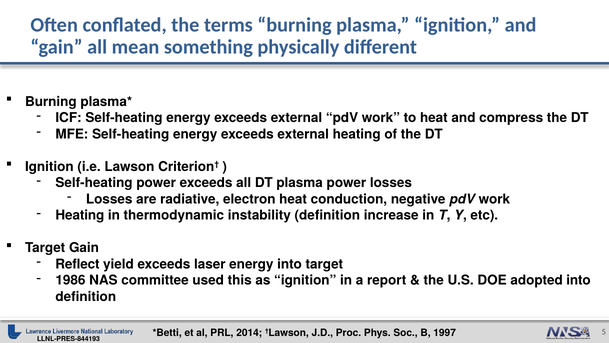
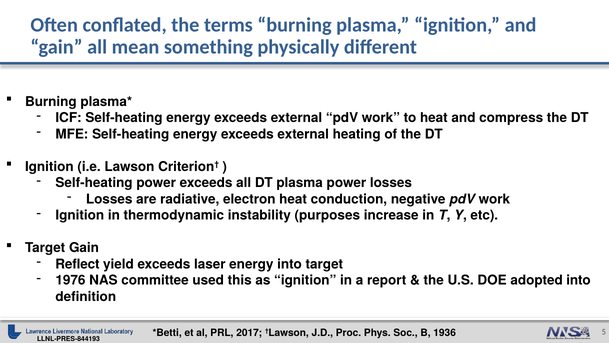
Heating at (80, 215): Heating -> Ignition
instability definition: definition -> purposes
1986: 1986 -> 1976
2014: 2014 -> 2017
1997: 1997 -> 1936
